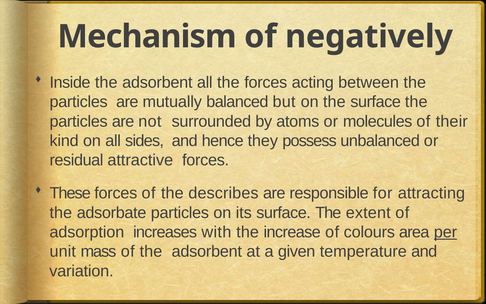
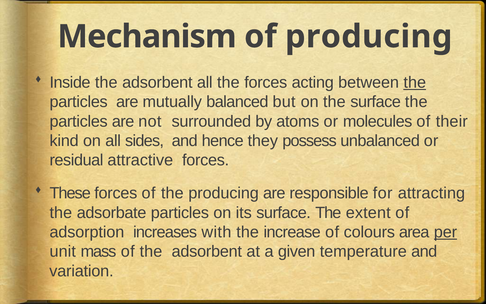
of negatively: negatively -> producing
the at (415, 82) underline: none -> present
the describes: describes -> producing
